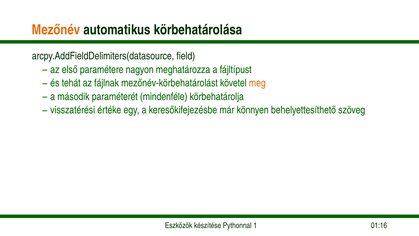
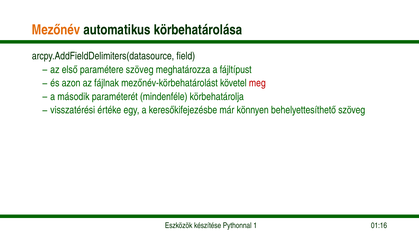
paramétere nagyon: nagyon -> szöveg
tehát: tehát -> azon
meg colour: orange -> red
